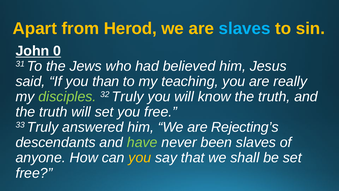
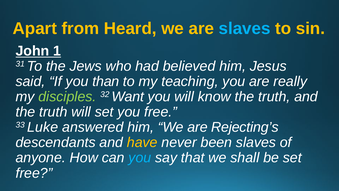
Herod: Herod -> Heard
0: 0 -> 1
32 Truly: Truly -> Want
33 Truly: Truly -> Luke
have colour: light green -> yellow
you at (140, 158) colour: yellow -> light blue
